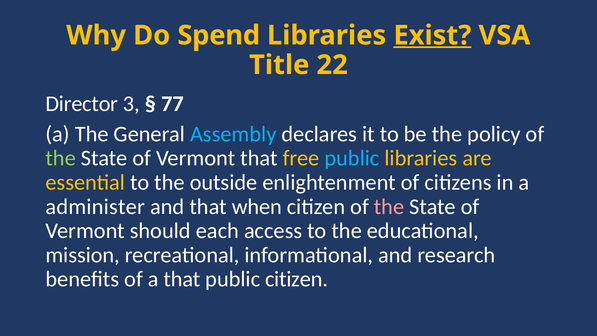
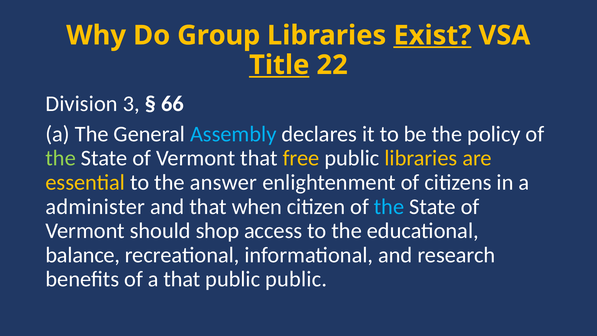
Spend: Spend -> Group
Title underline: none -> present
Director: Director -> Division
77: 77 -> 66
public at (352, 158) colour: light blue -> white
outside: outside -> answer
the at (389, 207) colour: pink -> light blue
each: each -> shop
mission: mission -> balance
public citizen: citizen -> public
